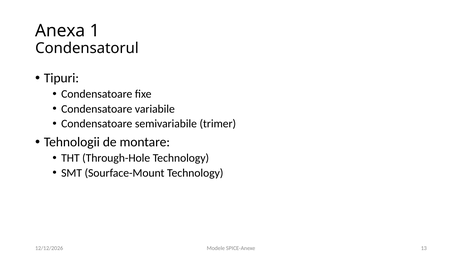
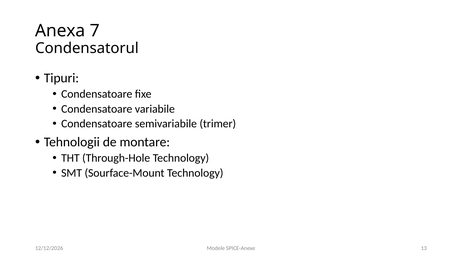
1: 1 -> 7
